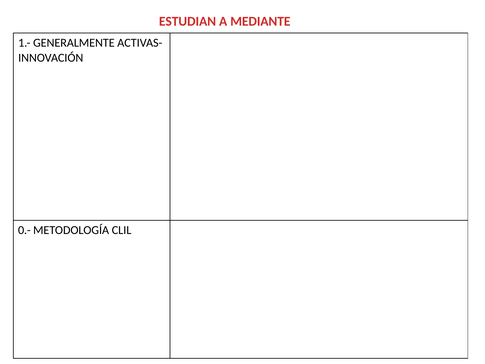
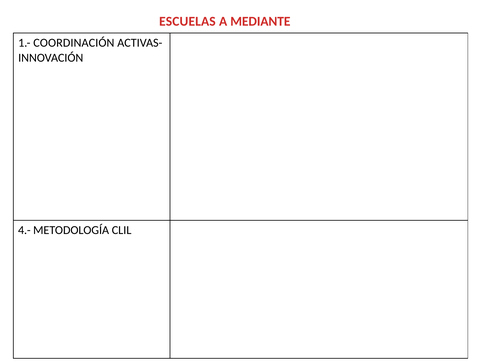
ESTUDIAN: ESTUDIAN -> ESCUELAS
GENERALMENTE: GENERALMENTE -> COORDINACIÓN
0.-: 0.- -> 4.-
